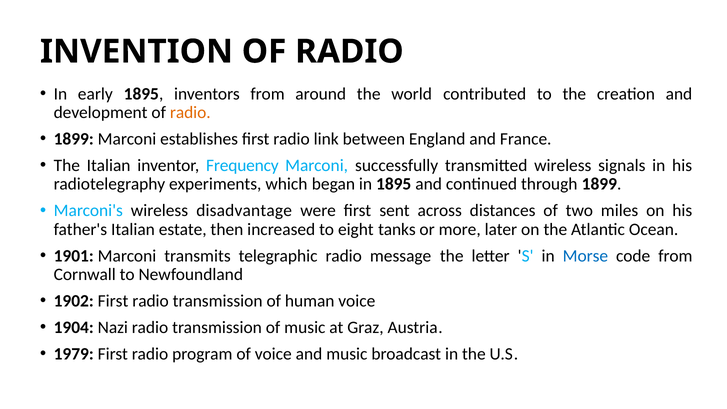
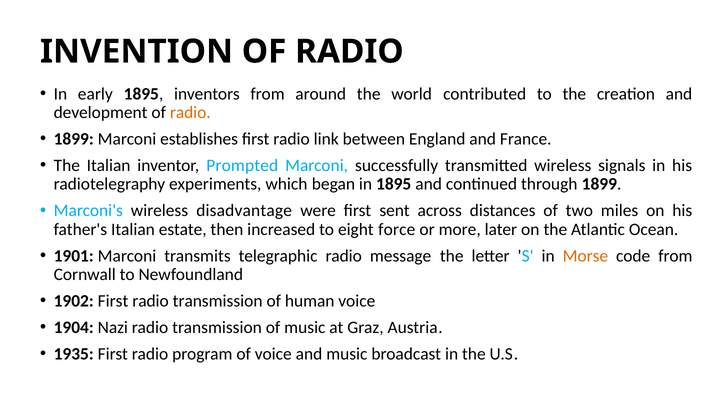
Frequency: Frequency -> Prompted
tanks: tanks -> force
Morse colour: blue -> orange
1979: 1979 -> 1935
